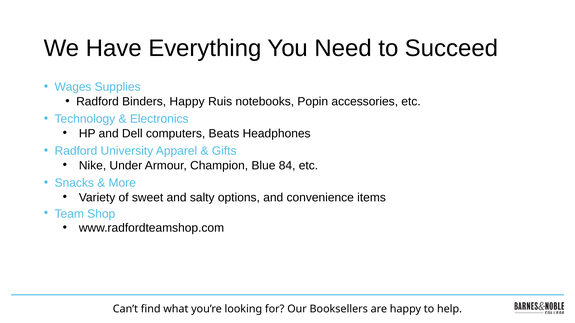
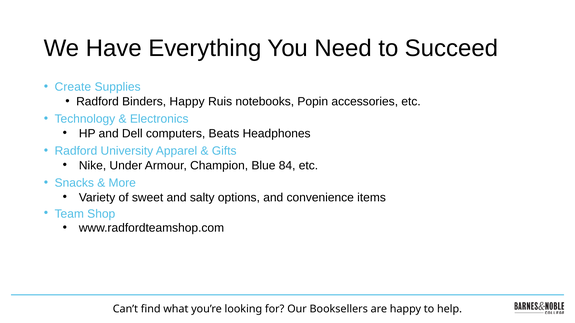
Wages: Wages -> Create
